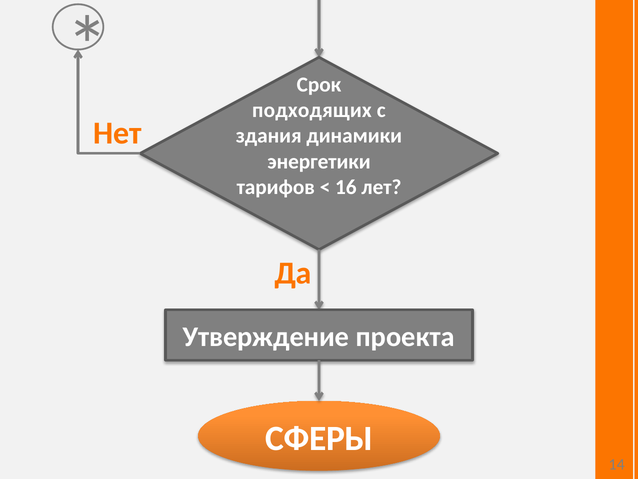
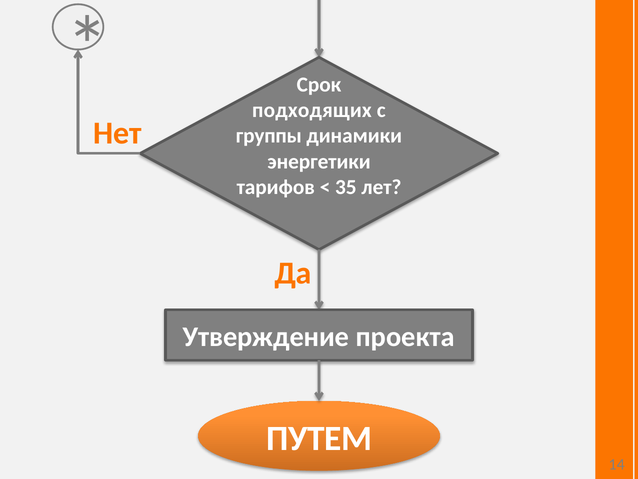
здания: здания -> группы
16: 16 -> 35
СФЕРЫ: СФЕРЫ -> ПУТЕМ
